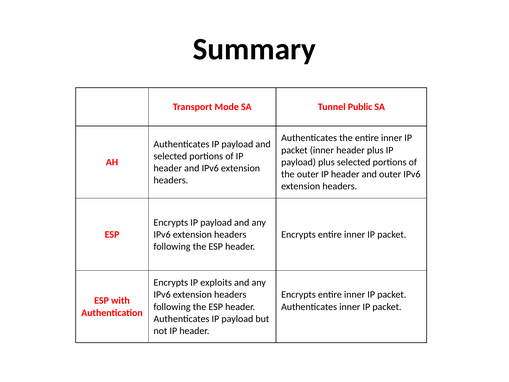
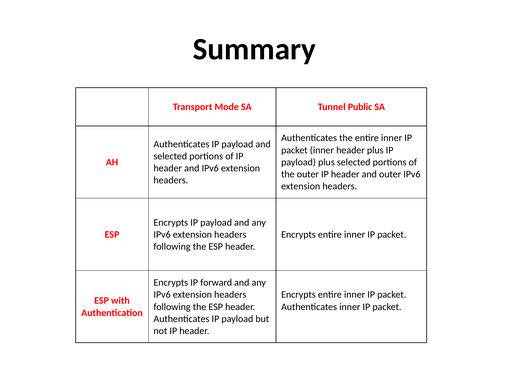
exploits: exploits -> forward
